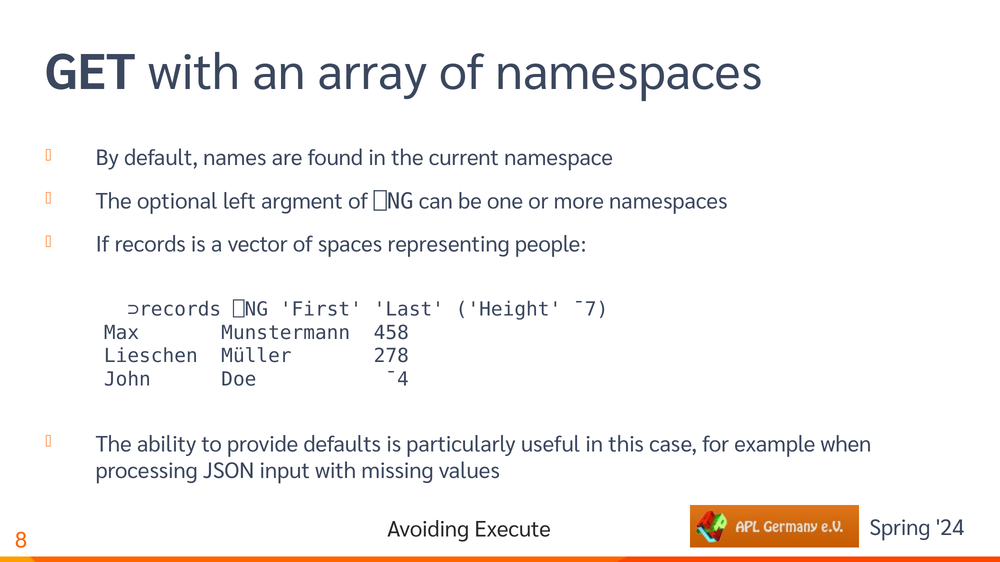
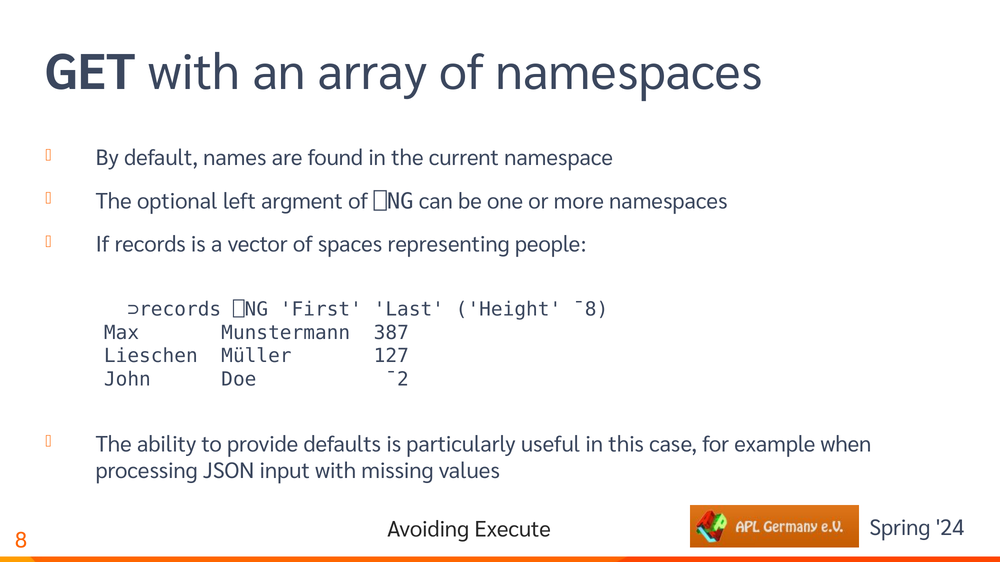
¯7: ¯7 -> ¯8
458: 458 -> 387
278: 278 -> 127
¯4: ¯4 -> ¯2
